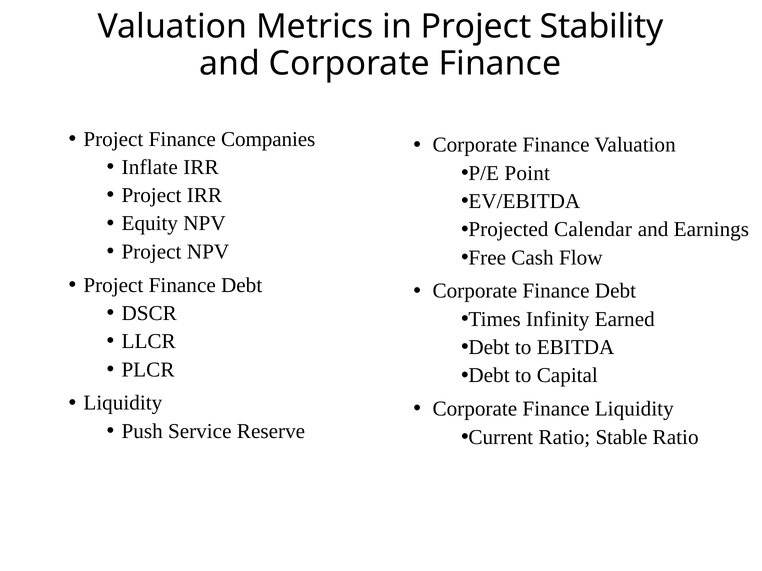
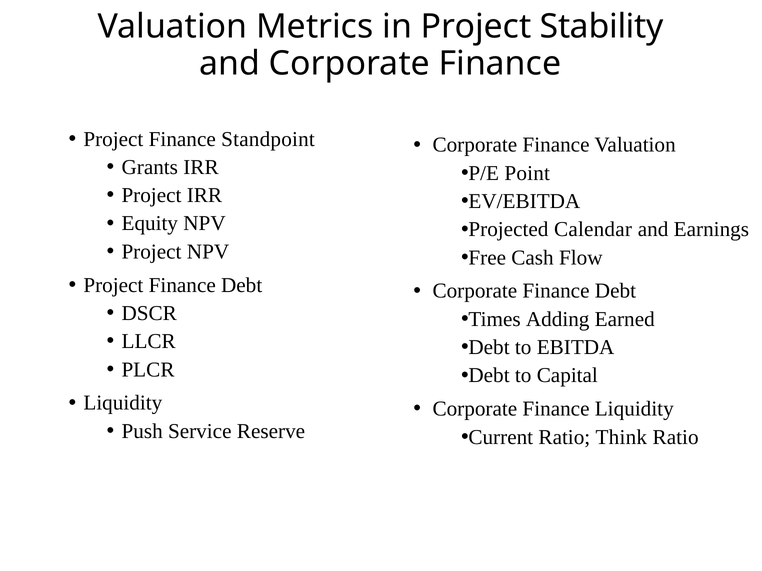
Companies: Companies -> Standpoint
Inflate: Inflate -> Grants
Infinity: Infinity -> Adding
Stable: Stable -> Think
